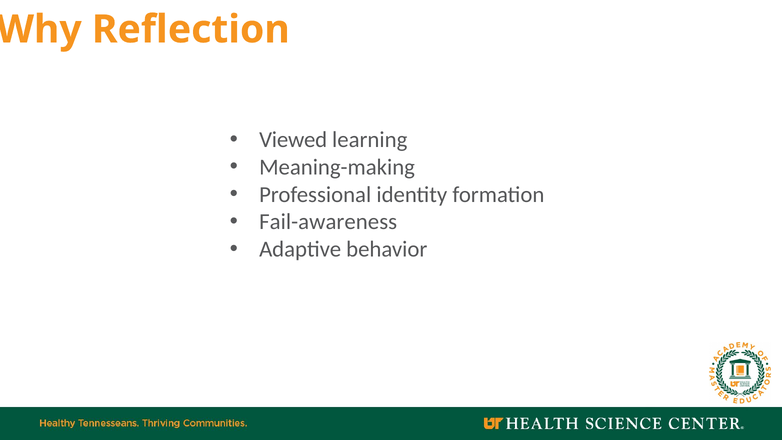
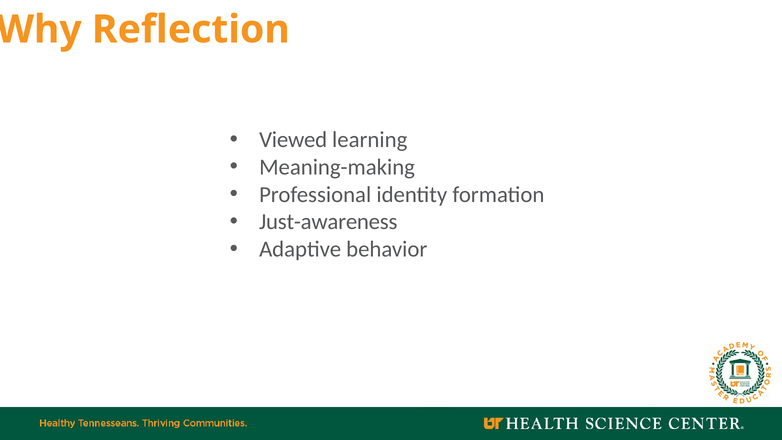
Fail-awareness: Fail-awareness -> Just-awareness
